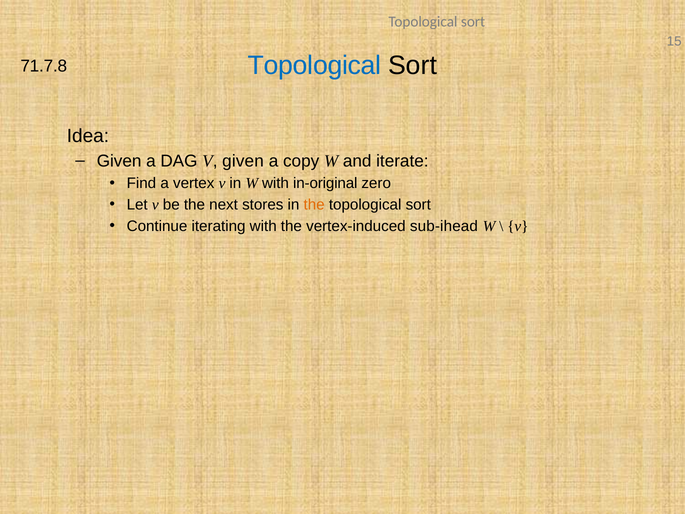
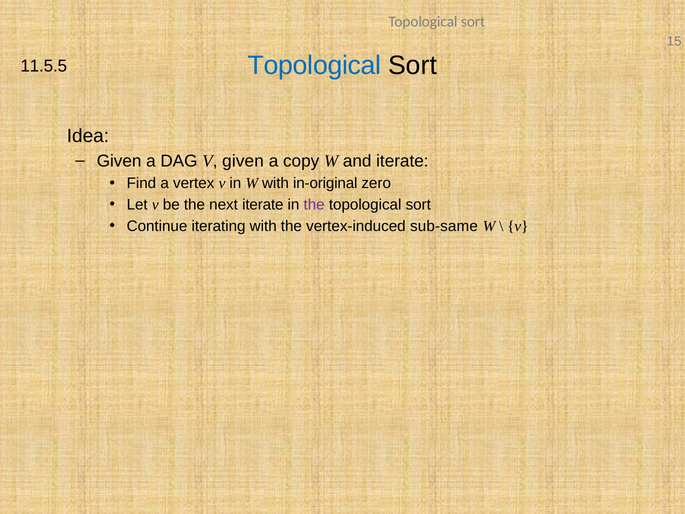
71.7.8: 71.7.8 -> 11.5.5
next stores: stores -> iterate
the at (314, 205) colour: orange -> purple
sub-ihead: sub-ihead -> sub-same
